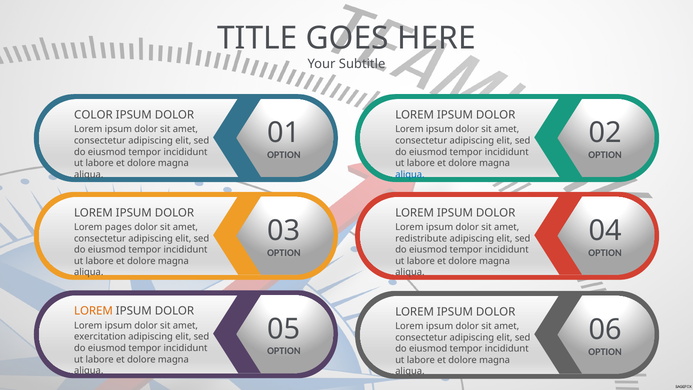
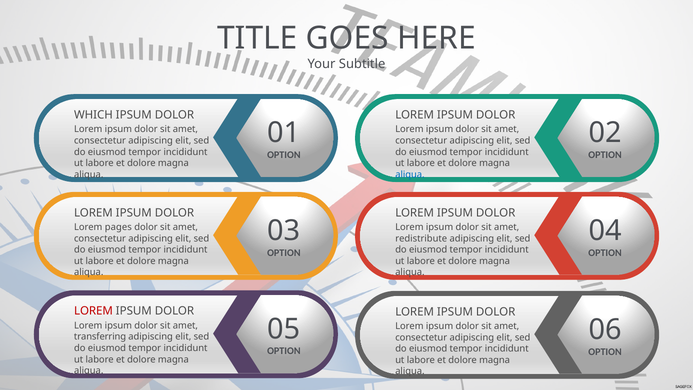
COLOR: COLOR -> WHICH
LOREM at (93, 311) colour: orange -> red
exercitation: exercitation -> transferring
